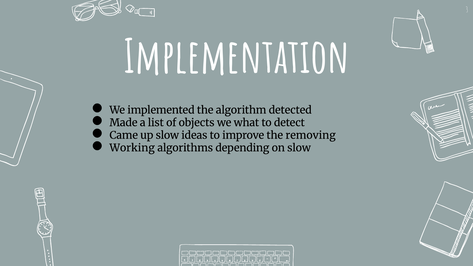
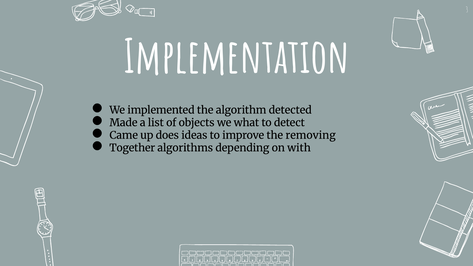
up slow: slow -> does
Working: Working -> Together
on slow: slow -> with
